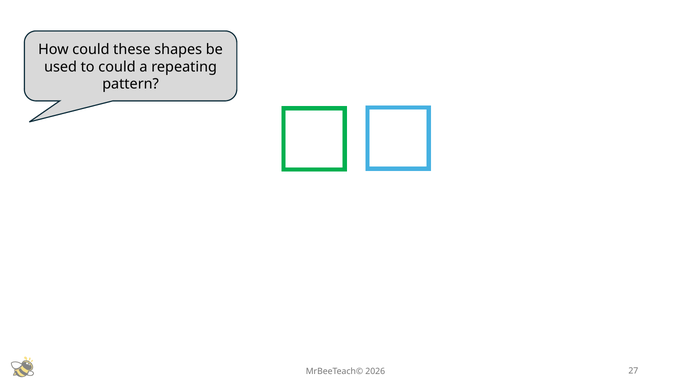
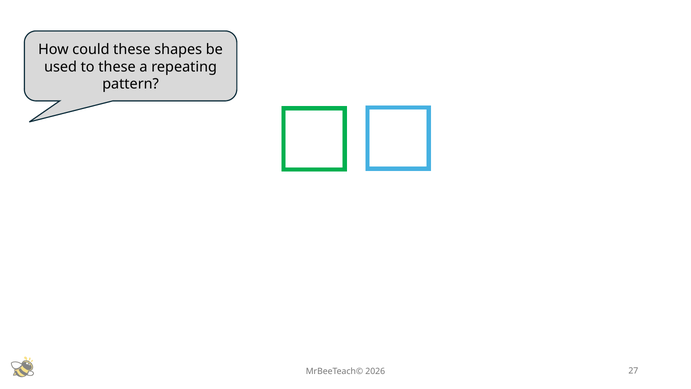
to could: could -> these
